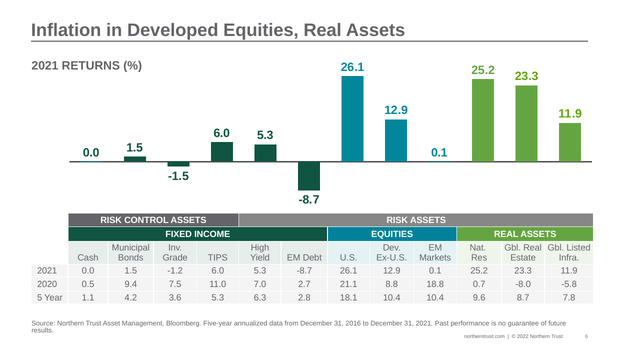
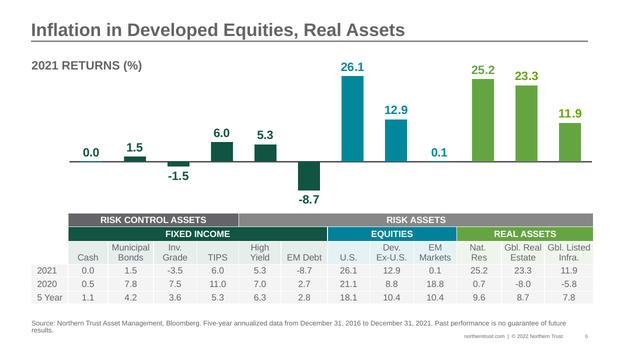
-1.2: -1.2 -> -3.5
0.5 9.4: 9.4 -> 7.8
